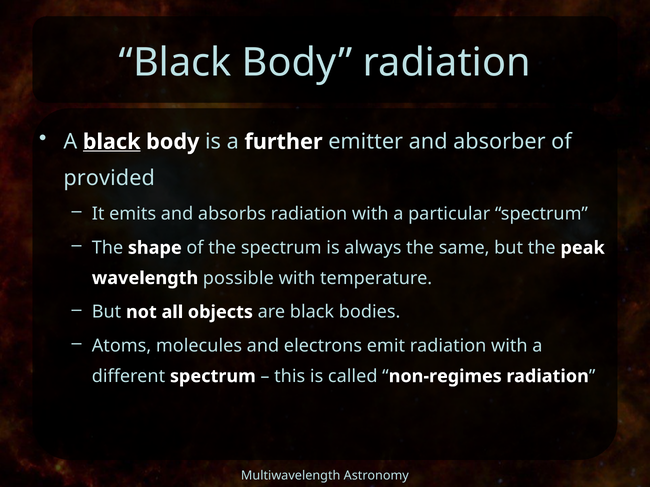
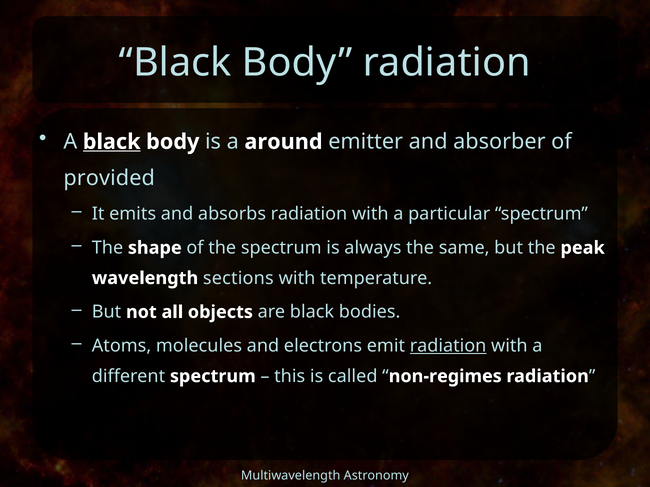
further: further -> around
possible: possible -> sections
radiation at (448, 346) underline: none -> present
